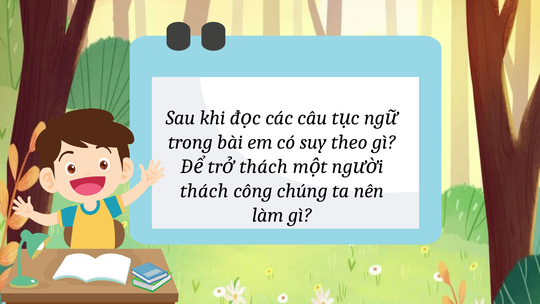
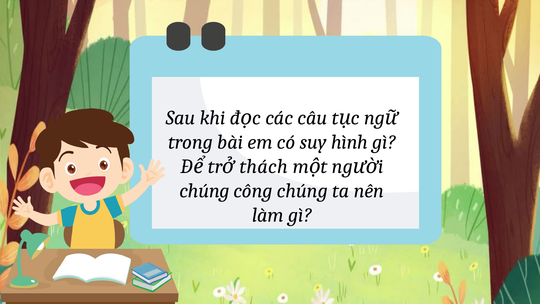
theo: theo -> hình
thách at (204, 191): thách -> chúng
